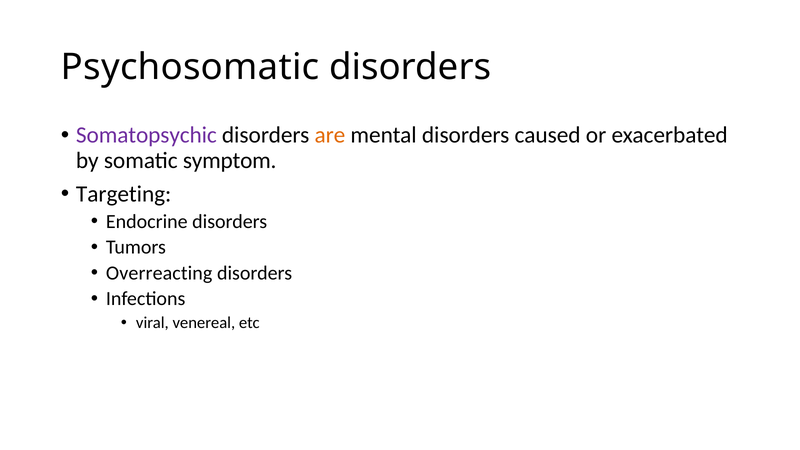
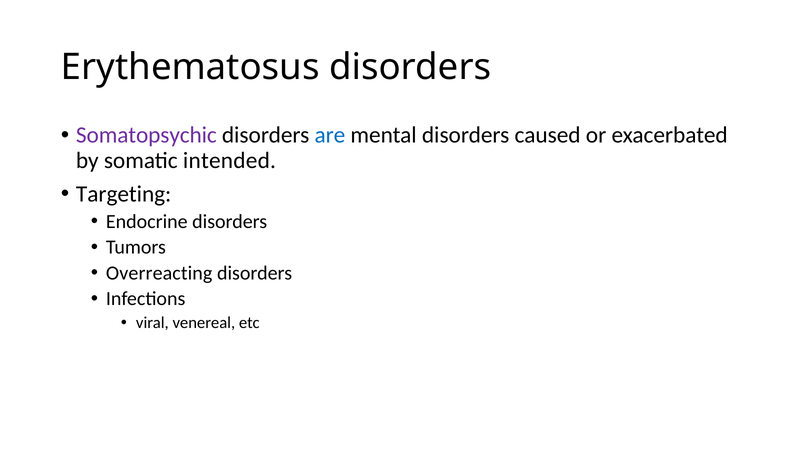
Psychosomatic: Psychosomatic -> Erythematosus
are colour: orange -> blue
symptom: symptom -> intended
